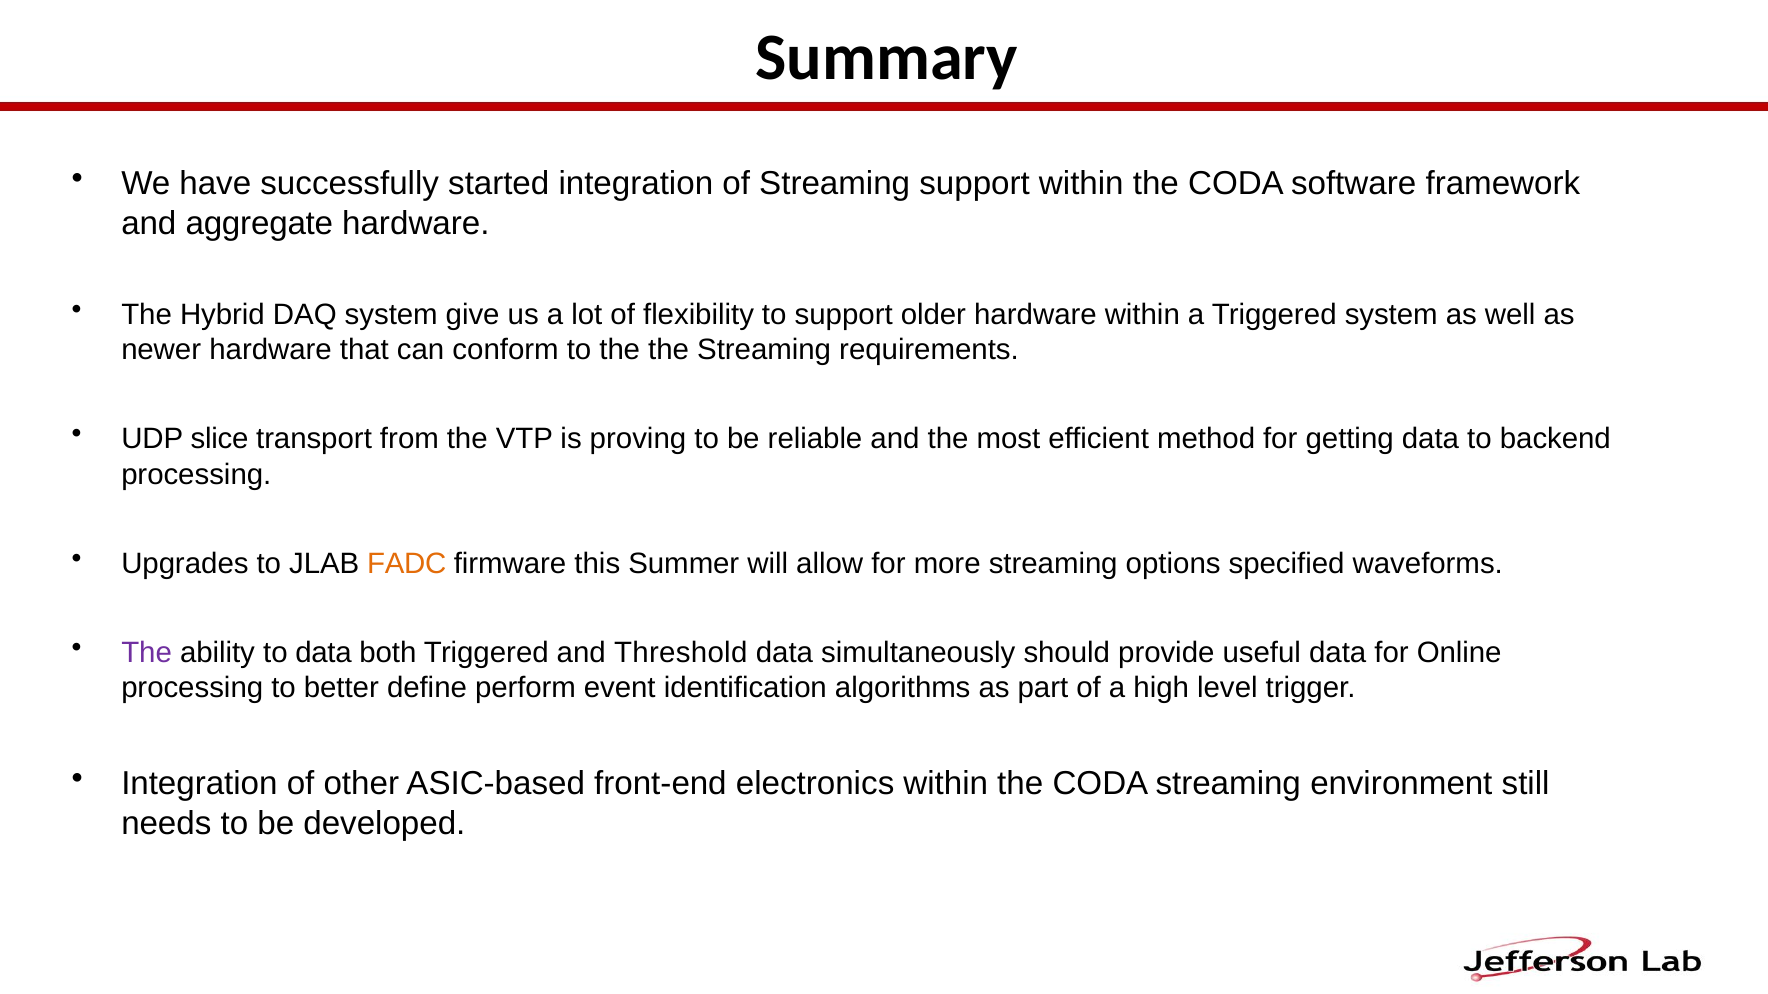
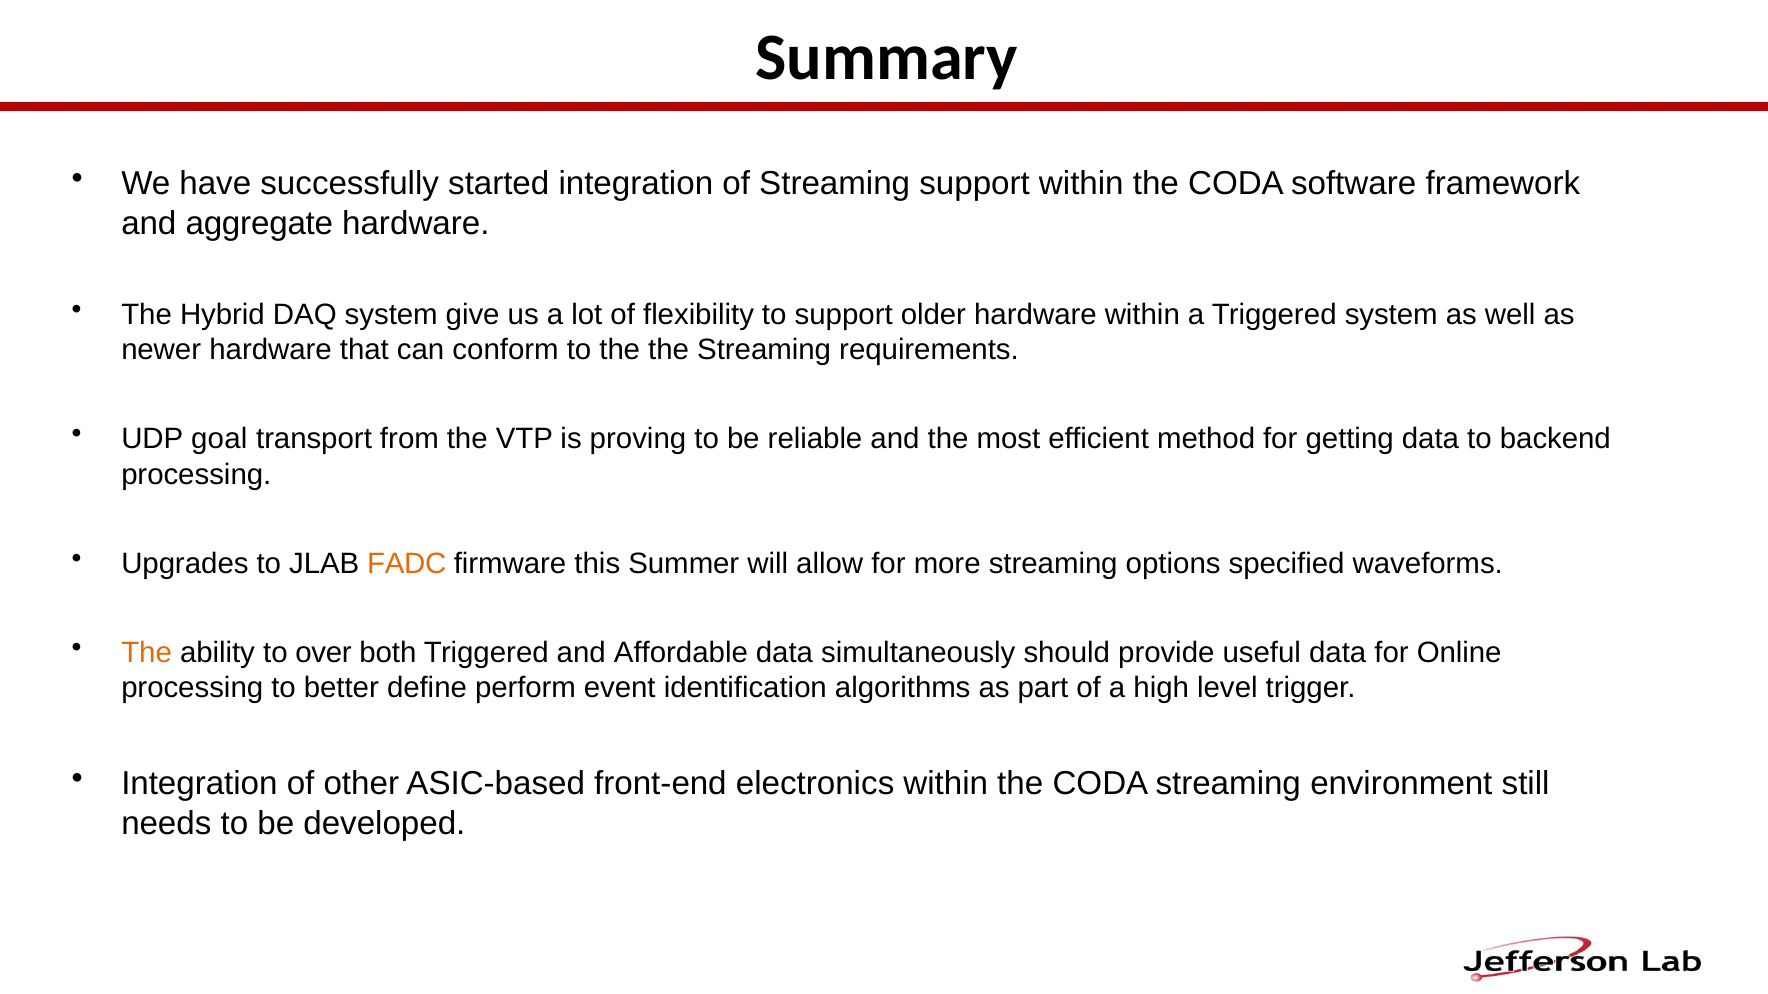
slice: slice -> goal
The at (147, 653) colour: purple -> orange
to data: data -> over
Threshold: Threshold -> Affordable
